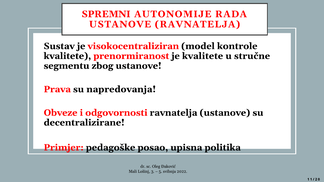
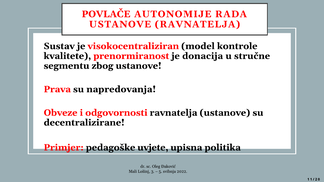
SPREMNI: SPREMNI -> POVLAČE
je kvalitete: kvalitete -> donacija
posao: posao -> uvjete
